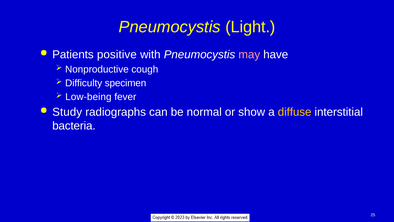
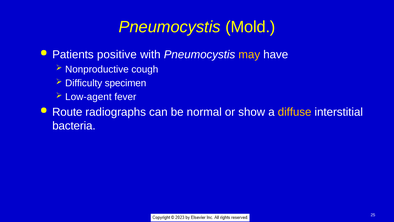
Light: Light -> Mold
may colour: pink -> yellow
Low-being: Low-being -> Low-agent
Study: Study -> Route
